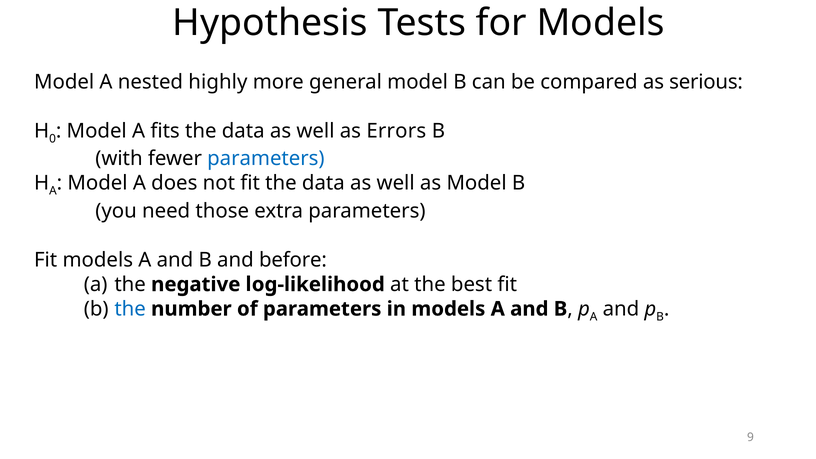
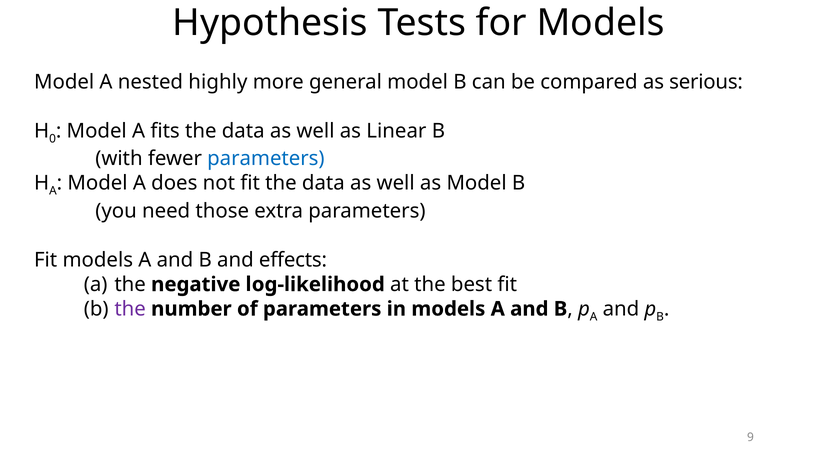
Errors: Errors -> Linear
before: before -> effects
the at (130, 309) colour: blue -> purple
